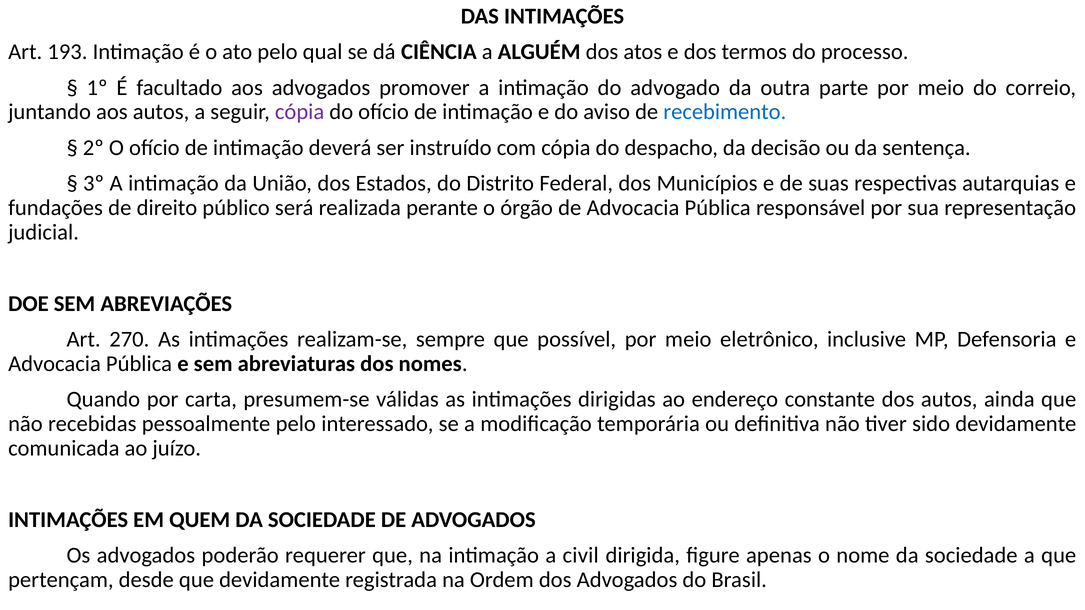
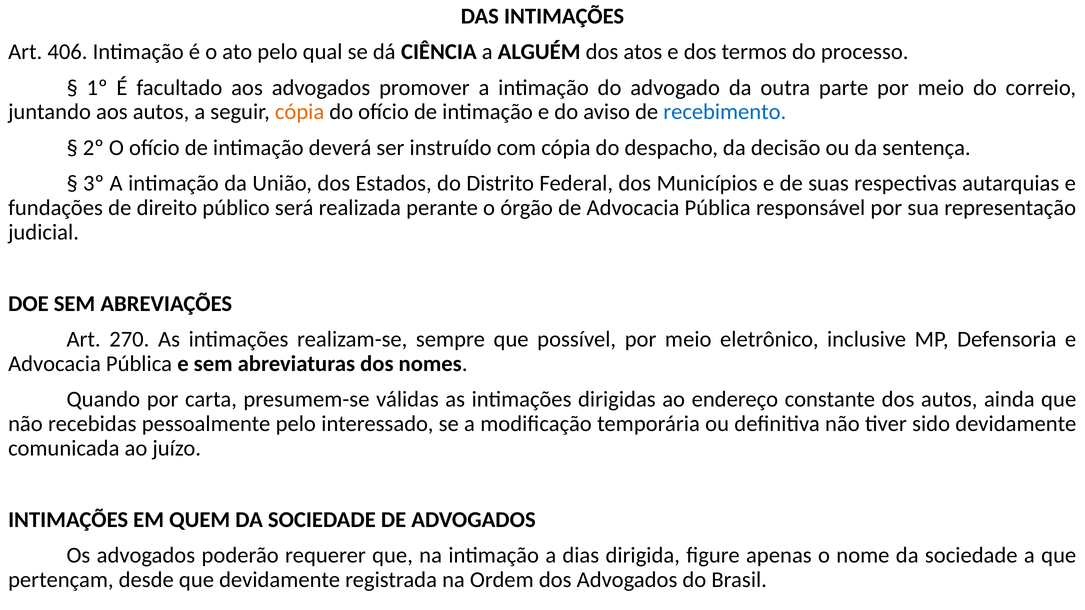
193: 193 -> 406
cópia at (300, 112) colour: purple -> orange
civil: civil -> dias
